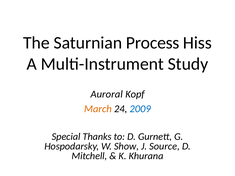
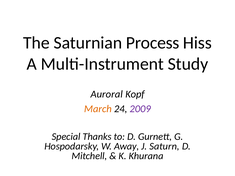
2009 colour: blue -> purple
Show: Show -> Away
Source: Source -> Saturn
